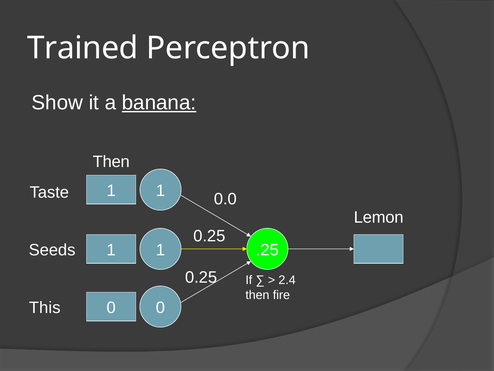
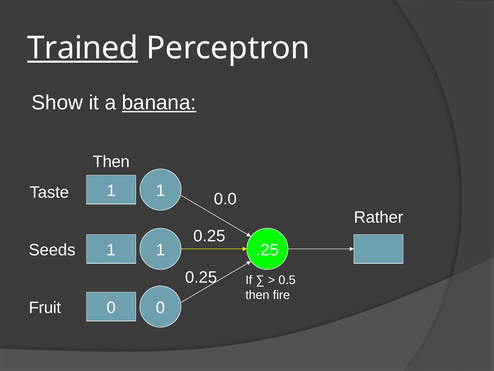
Trained underline: none -> present
Lemon: Lemon -> Rather
2.4: 2.4 -> 0.5
This: This -> Fruit
